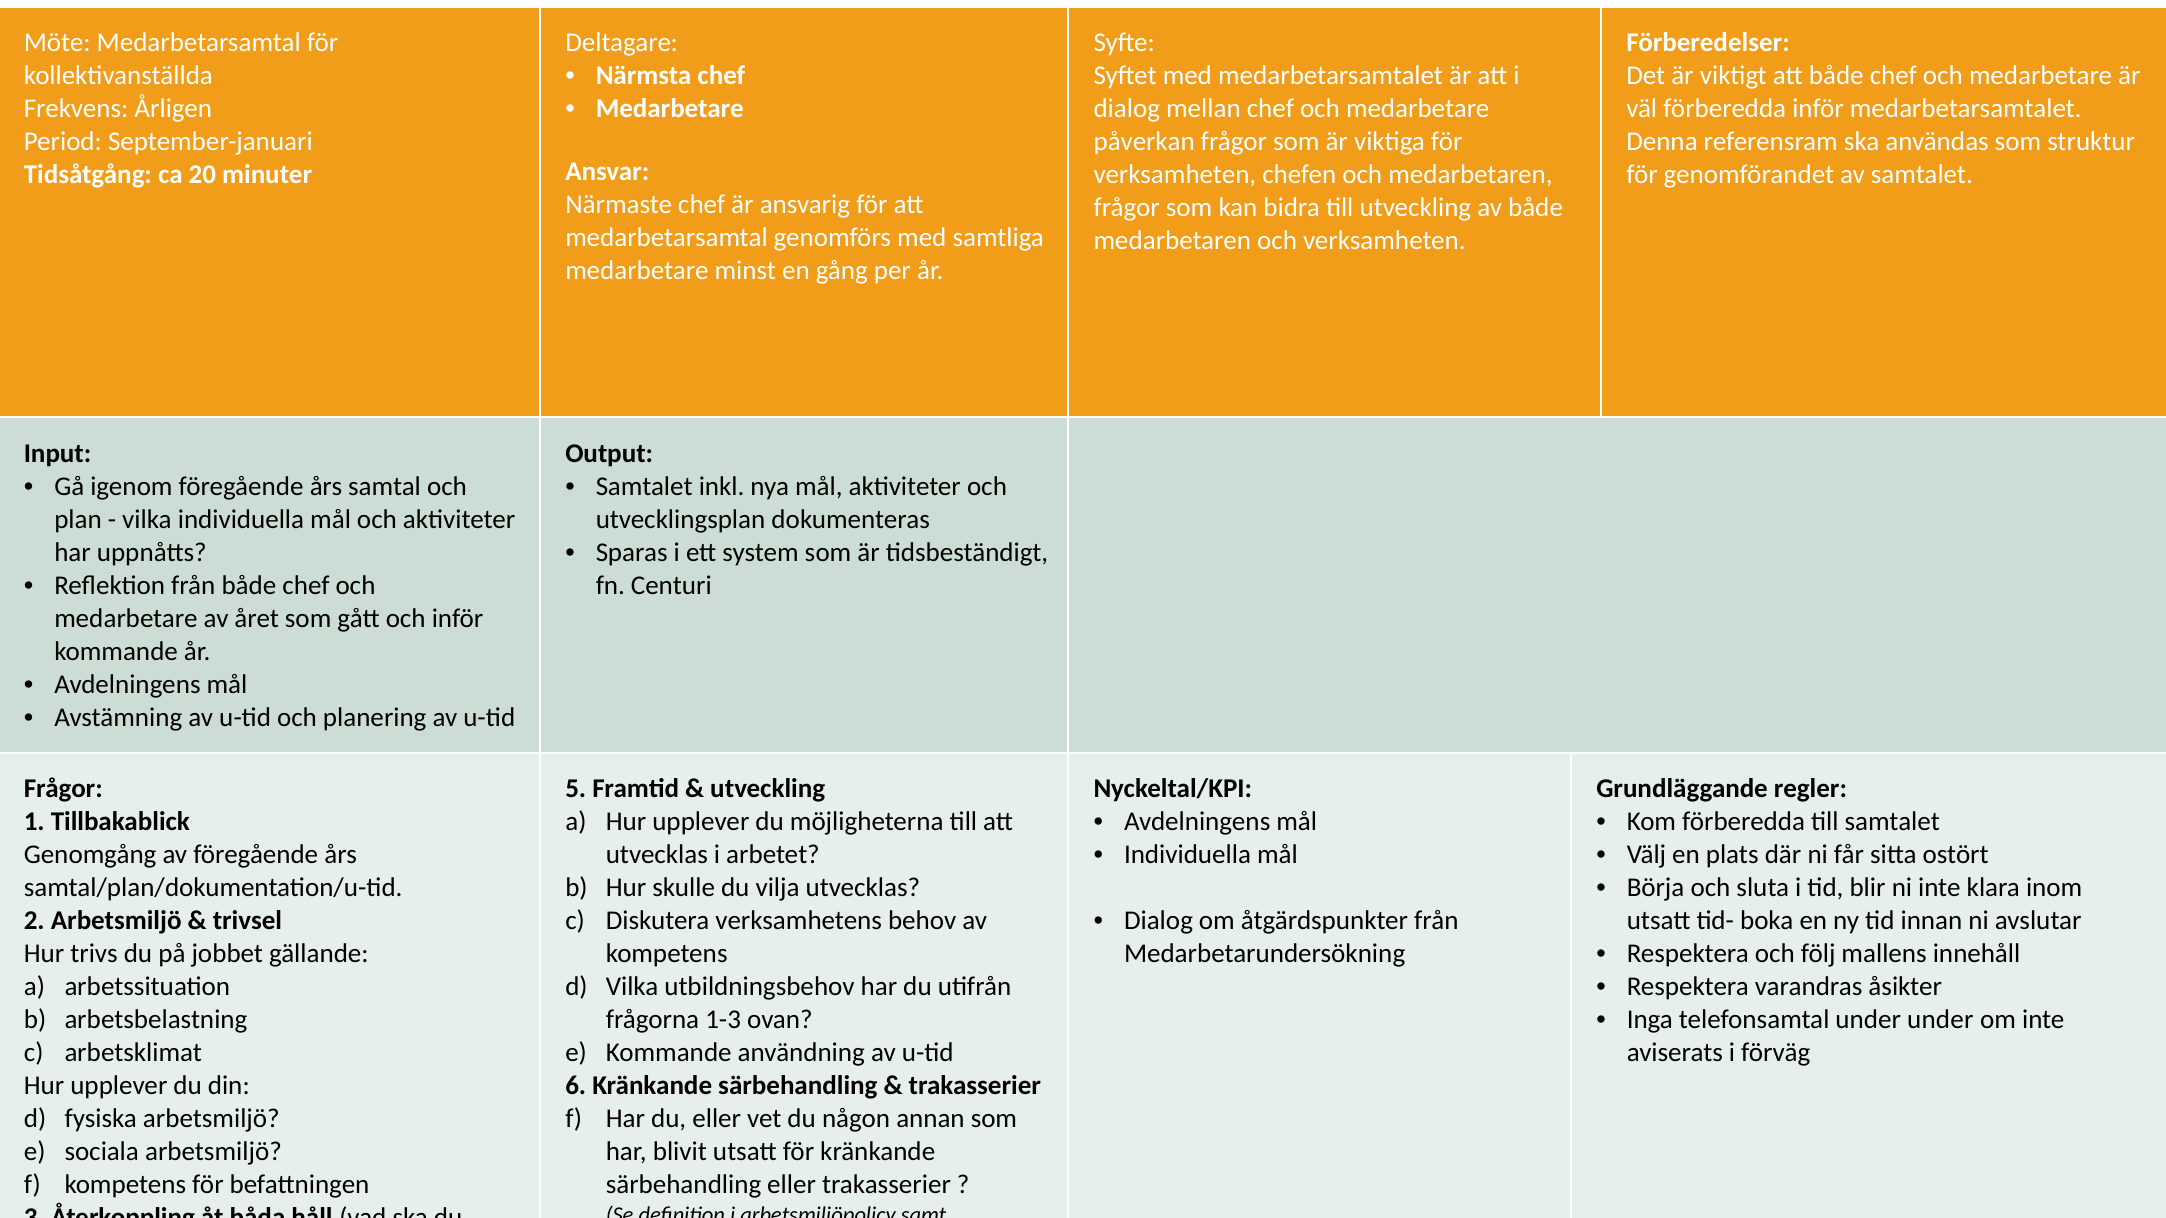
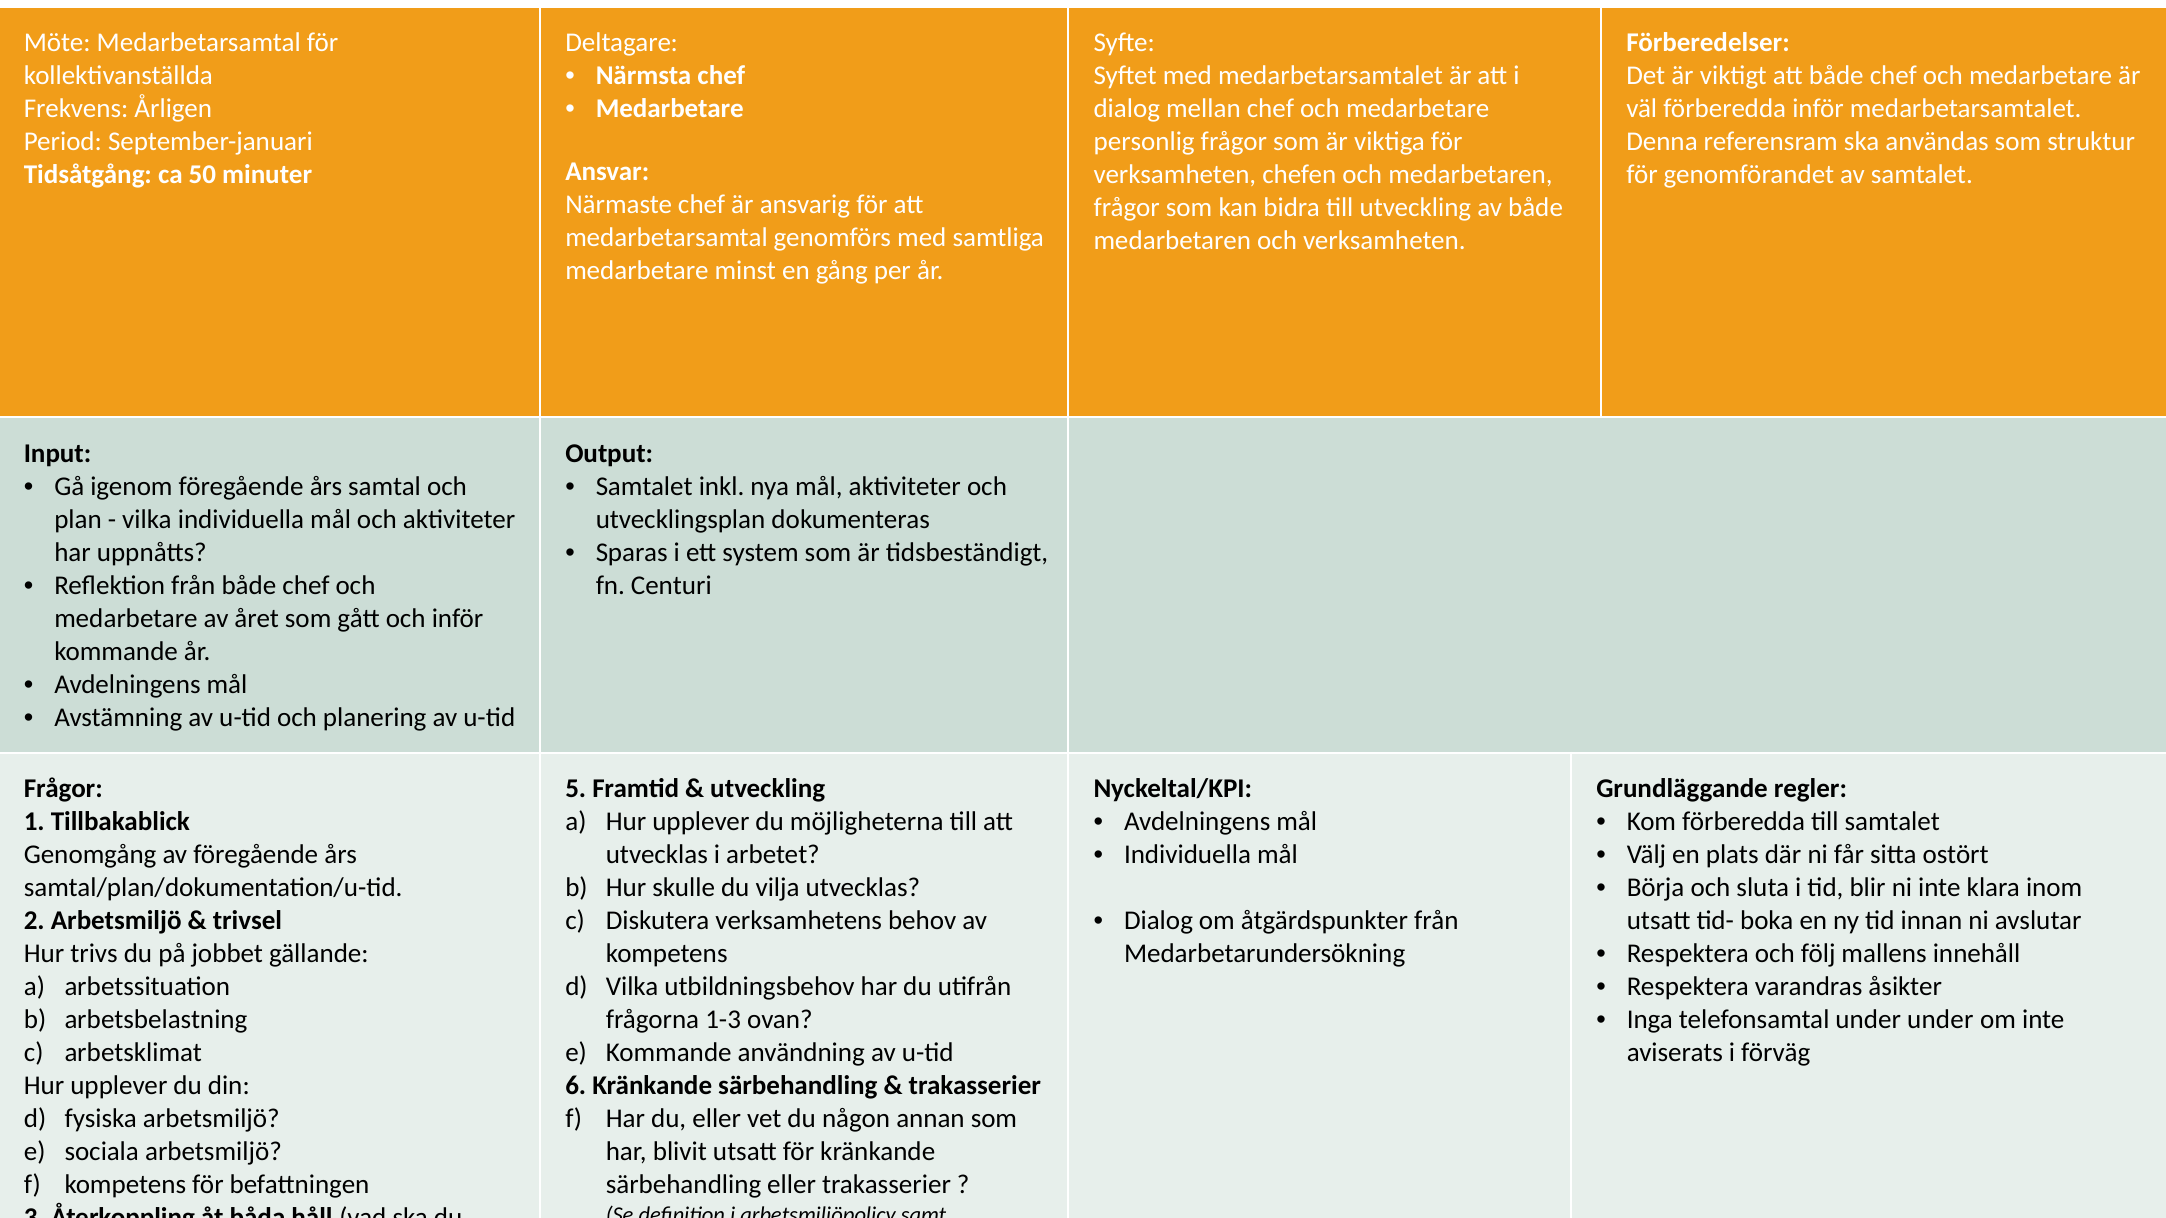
påverkan: påverkan -> personlig
20: 20 -> 50
